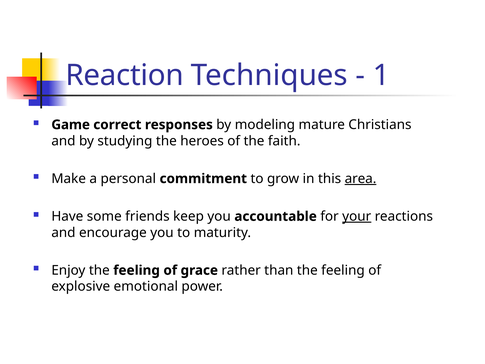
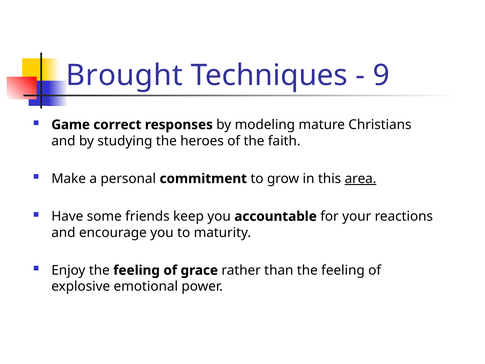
Reaction: Reaction -> Brought
1: 1 -> 9
your underline: present -> none
